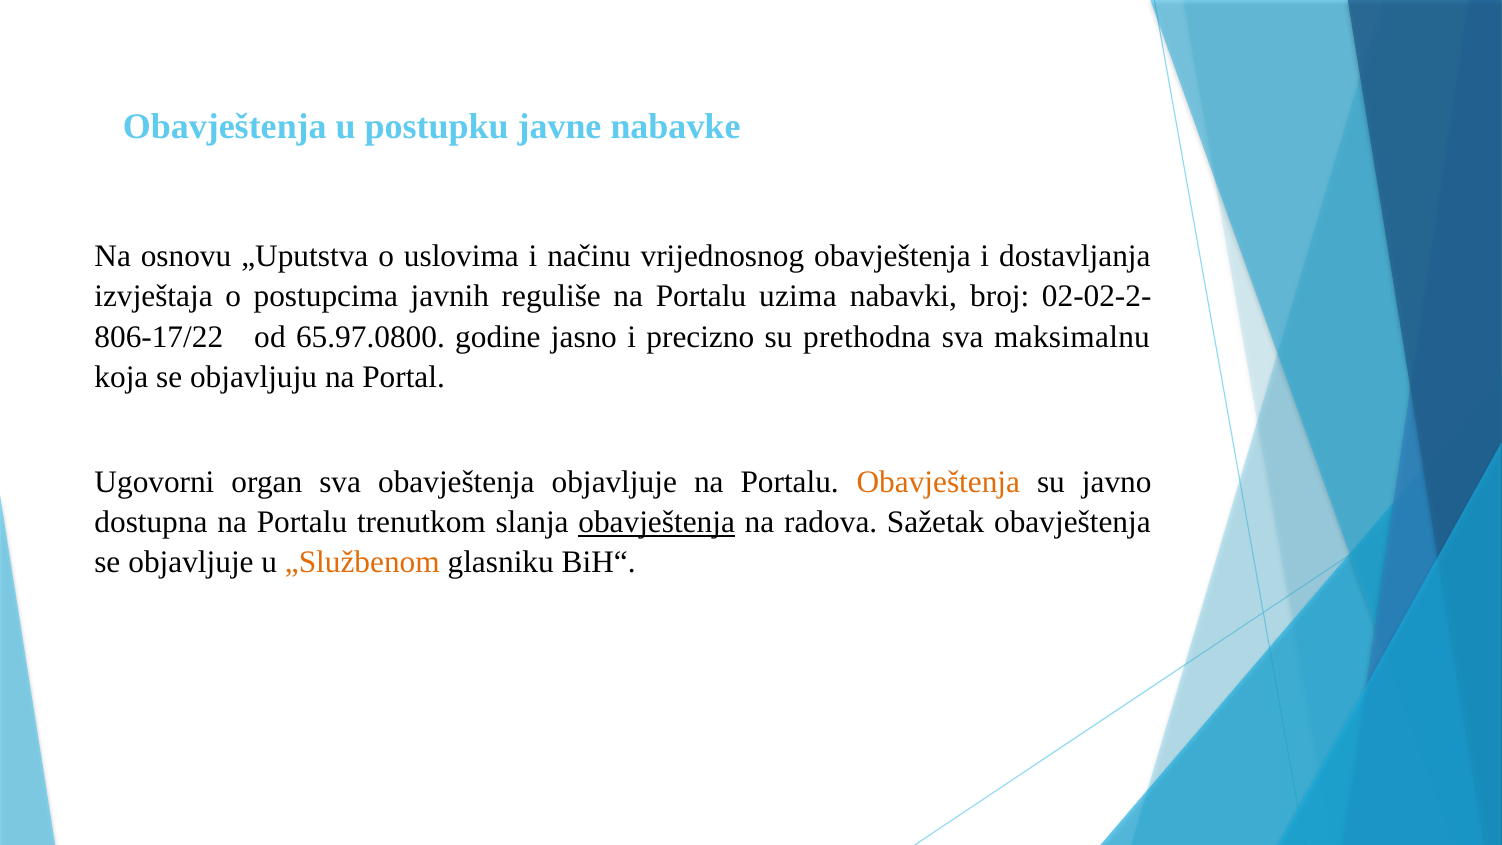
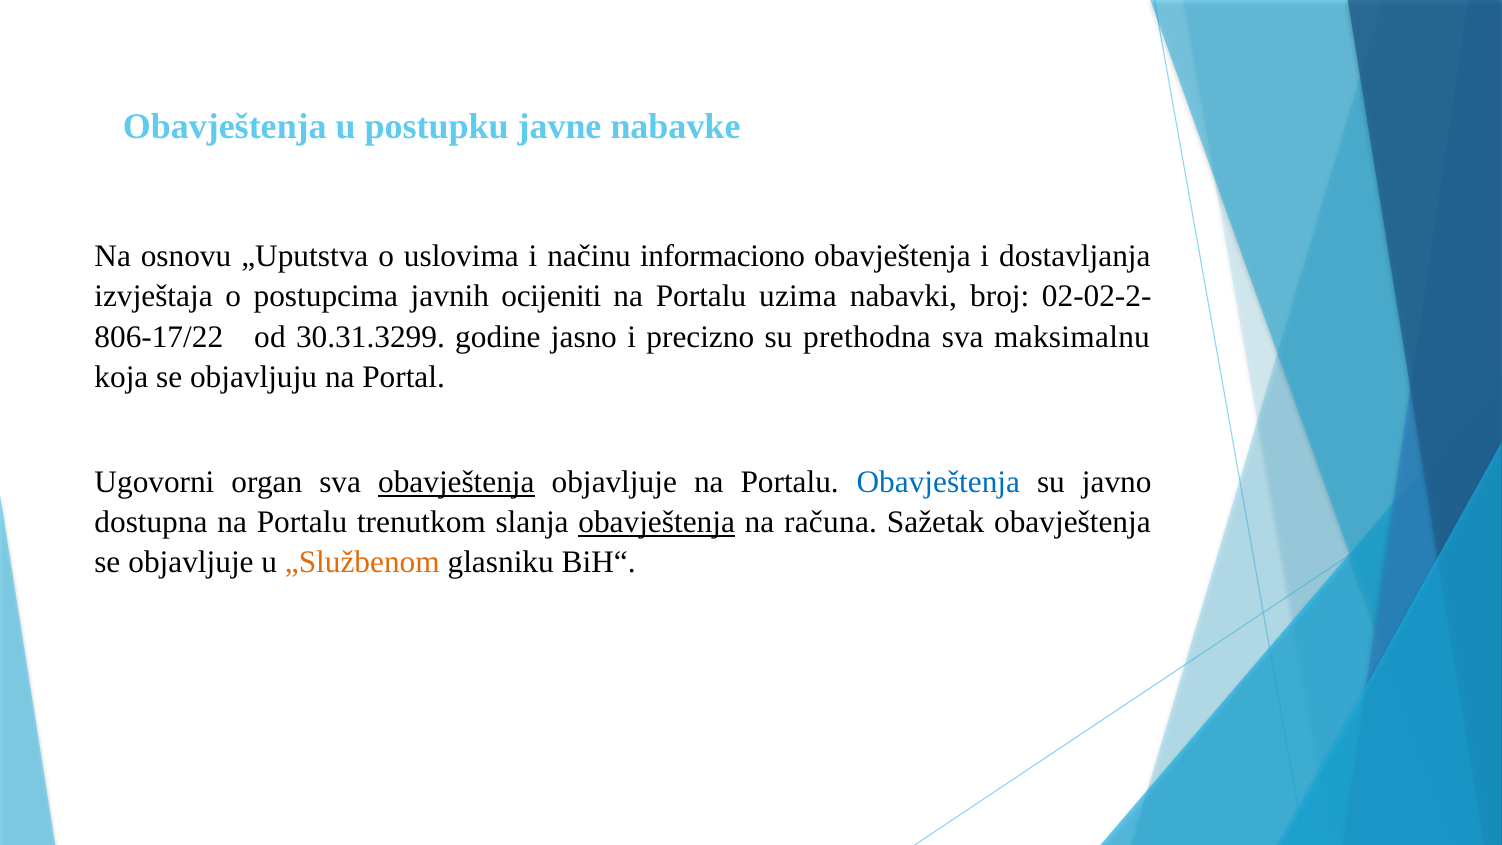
vrijednosnog: vrijednosnog -> informaciono
reguliše: reguliše -> ocijeniti
65.97.0800: 65.97.0800 -> 30.31.3299
obavještenja at (456, 482) underline: none -> present
Obavještenja at (938, 482) colour: orange -> blue
radova: radova -> računa
